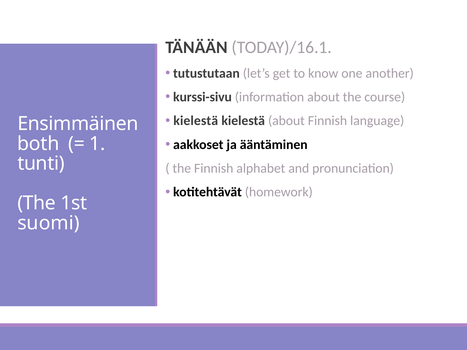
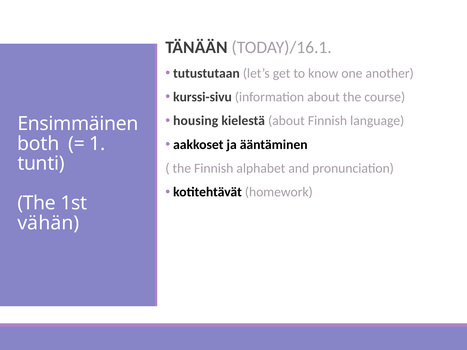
kielestä at (196, 121): kielestä -> housing
suomi: suomi -> vähän
